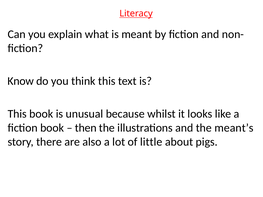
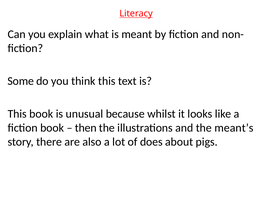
Know: Know -> Some
little: little -> does
